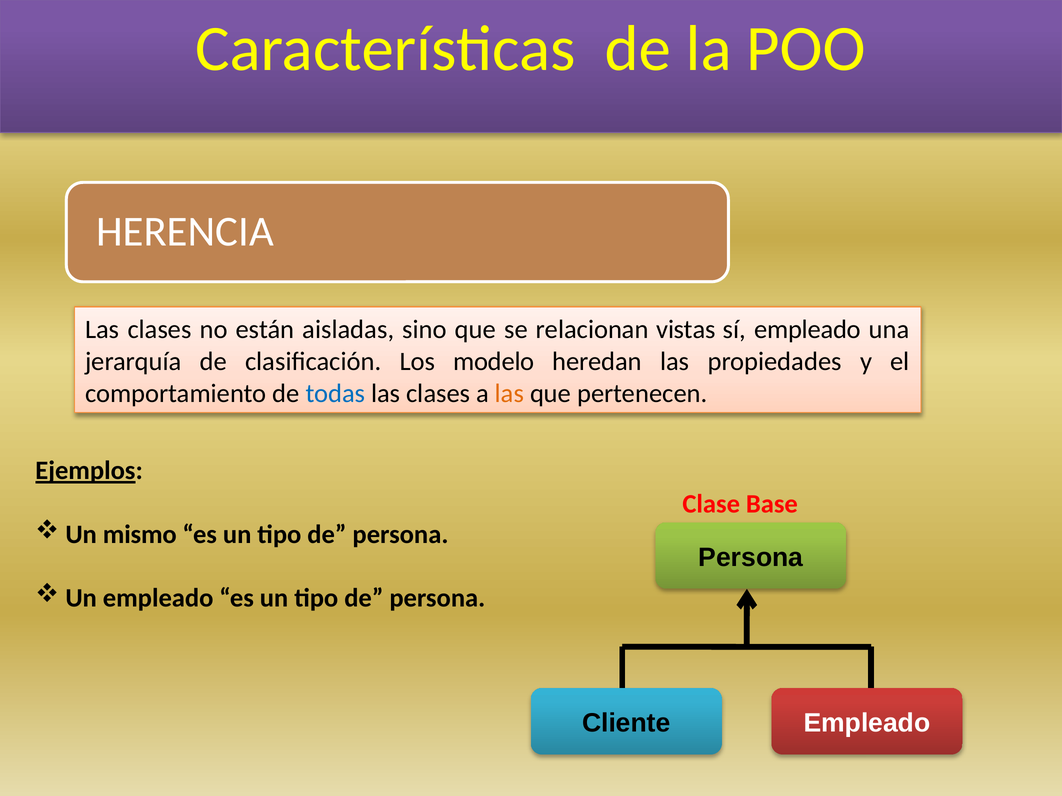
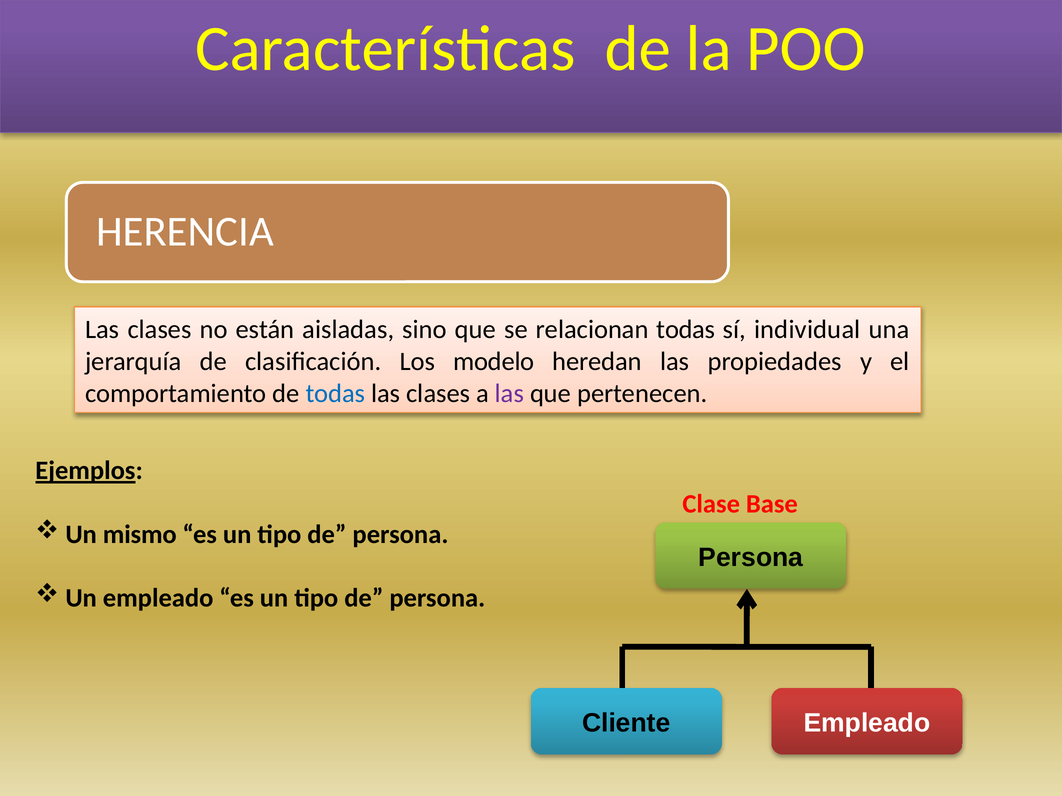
relacionan vistas: vistas -> todas
sí empleado: empleado -> individual
las at (509, 394) colour: orange -> purple
